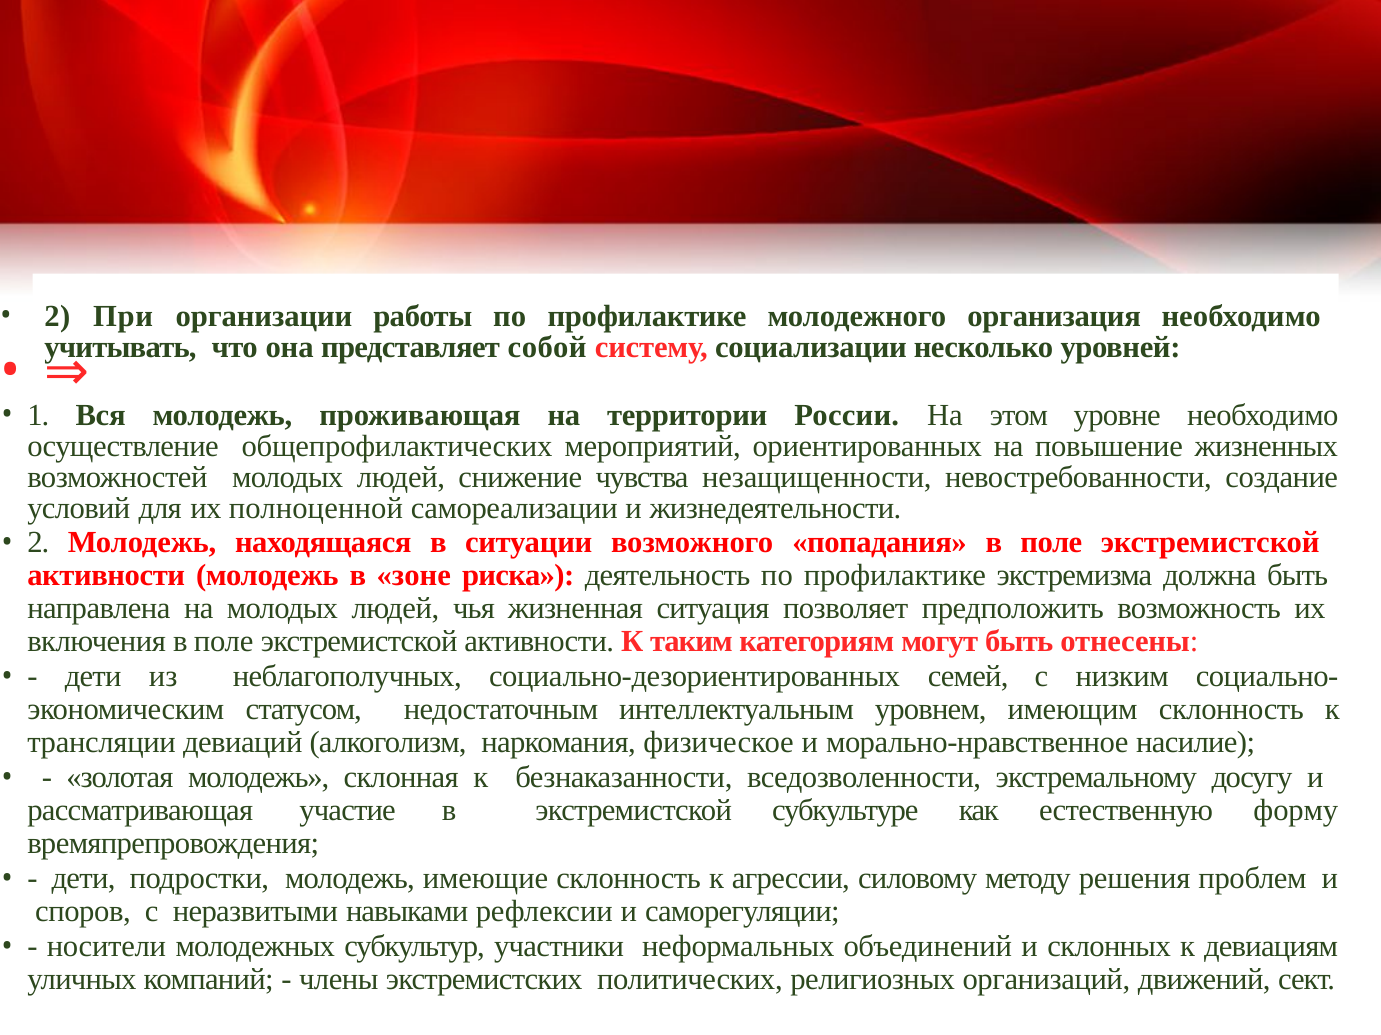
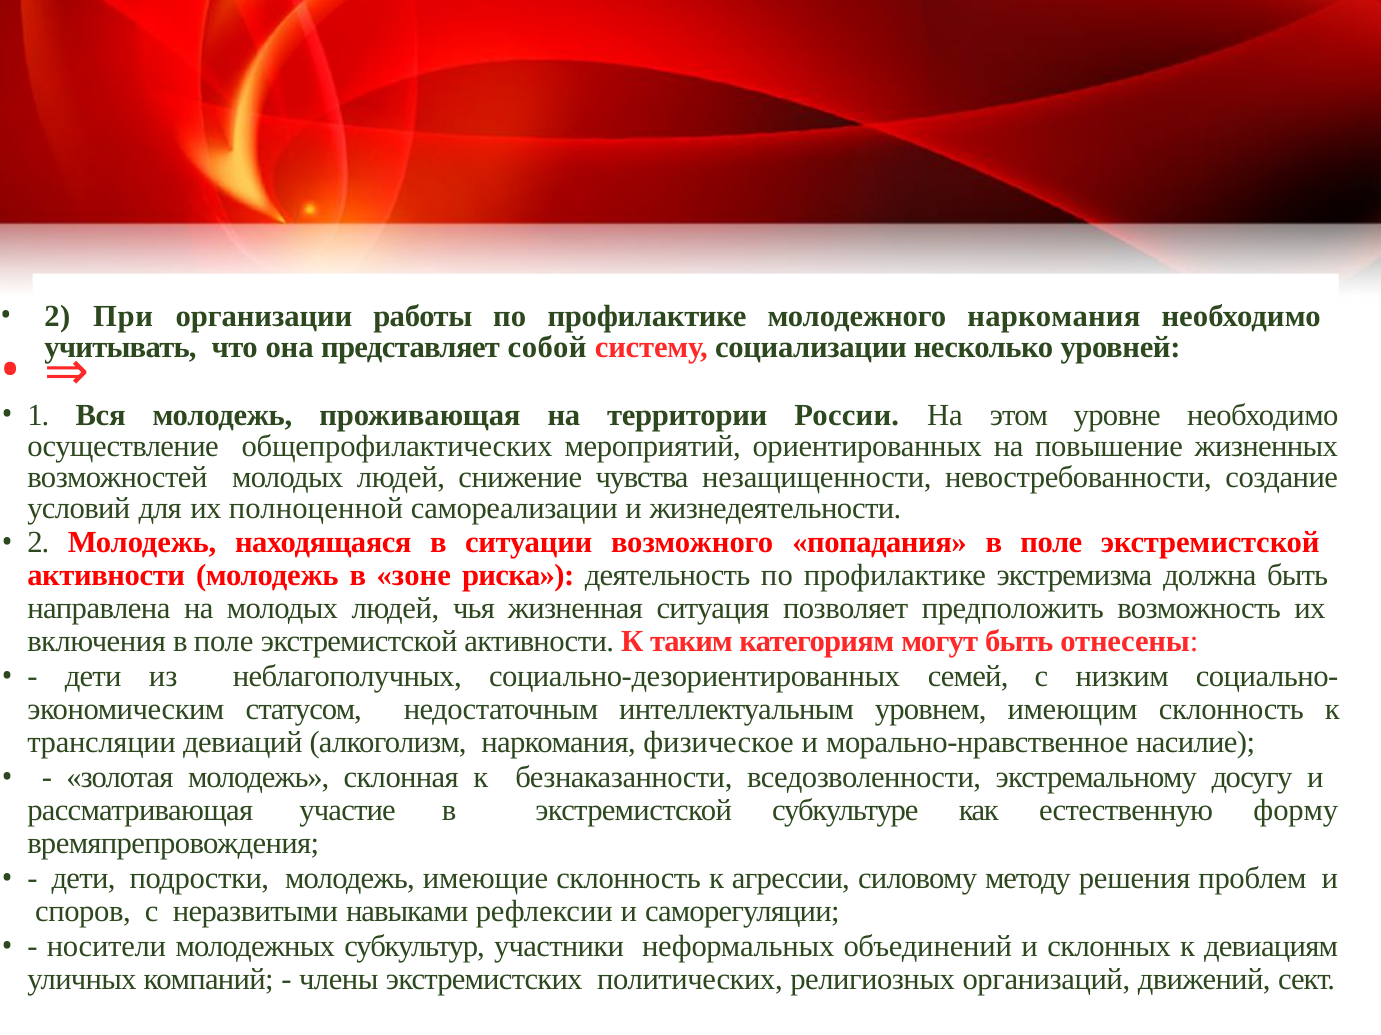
молодежного организация: организация -> наркомания
